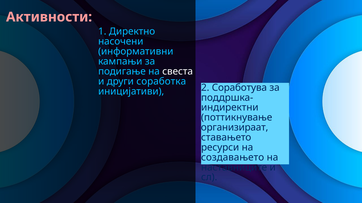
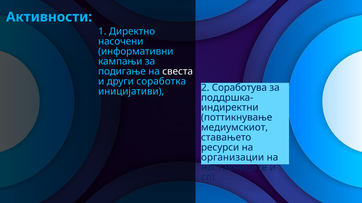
Активности colour: pink -> light blue
организираат: организираат -> медиумскиот
создавањето: создавањето -> организации
